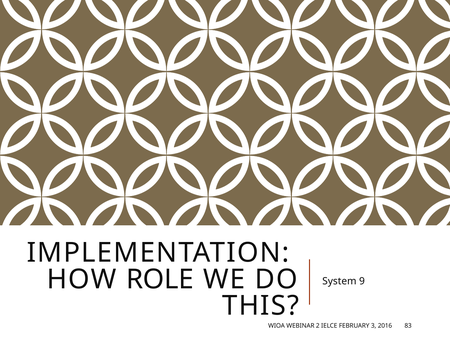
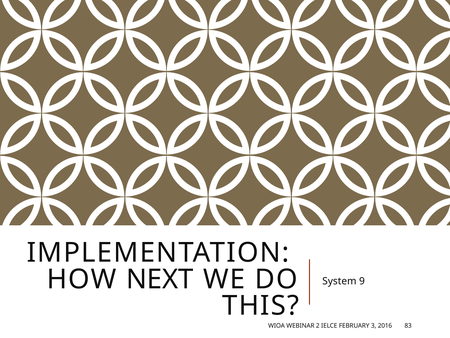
ROLE: ROLE -> NEXT
